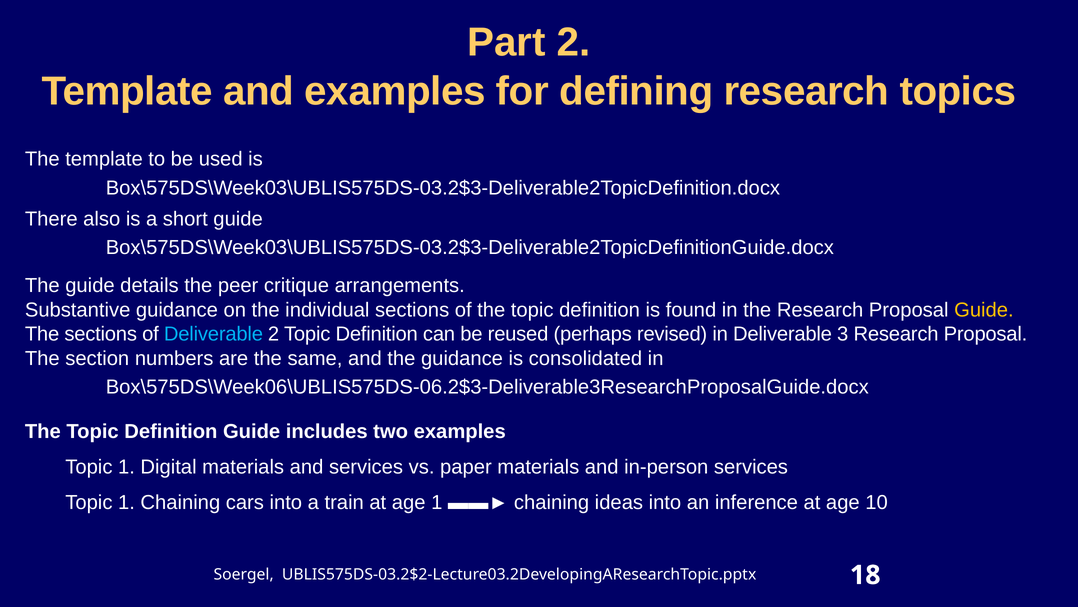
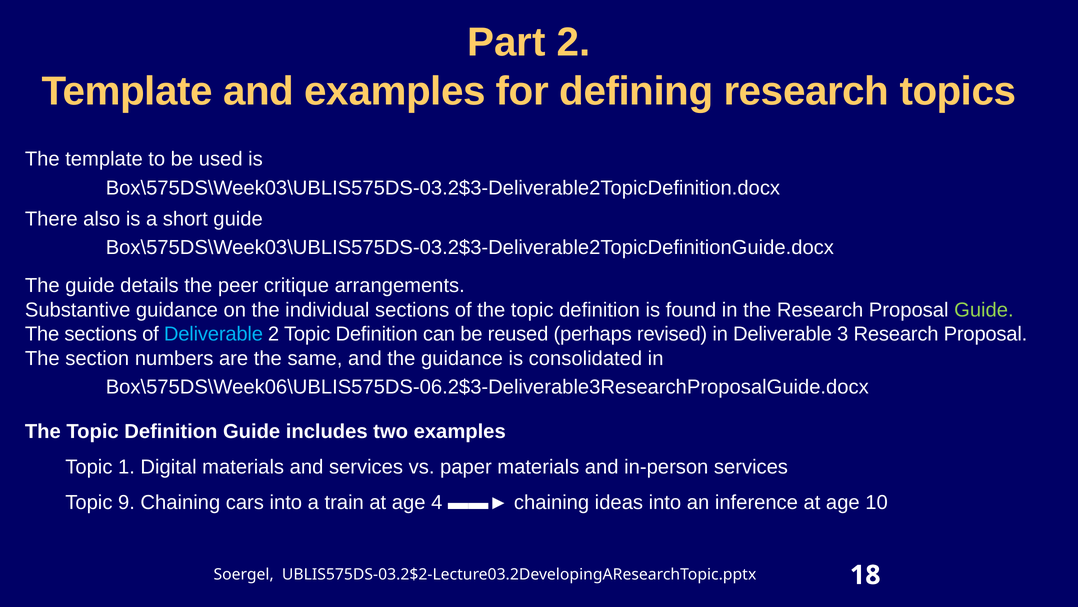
Guide at (984, 310) colour: yellow -> light green
1 at (126, 502): 1 -> 9
age 1: 1 -> 4
